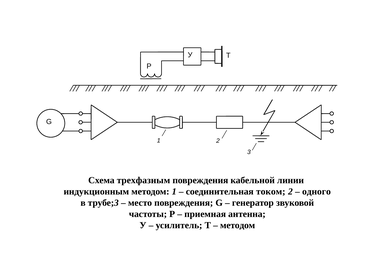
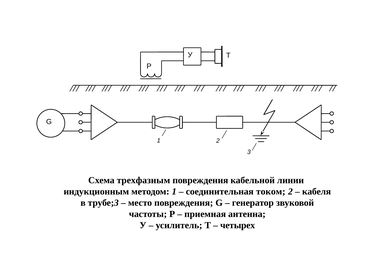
одного: одного -> кабеля
методом at (238, 226): методом -> четырех
